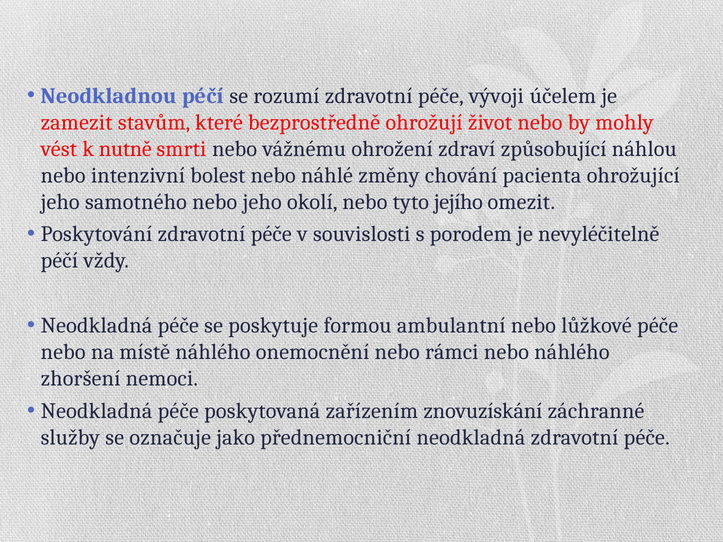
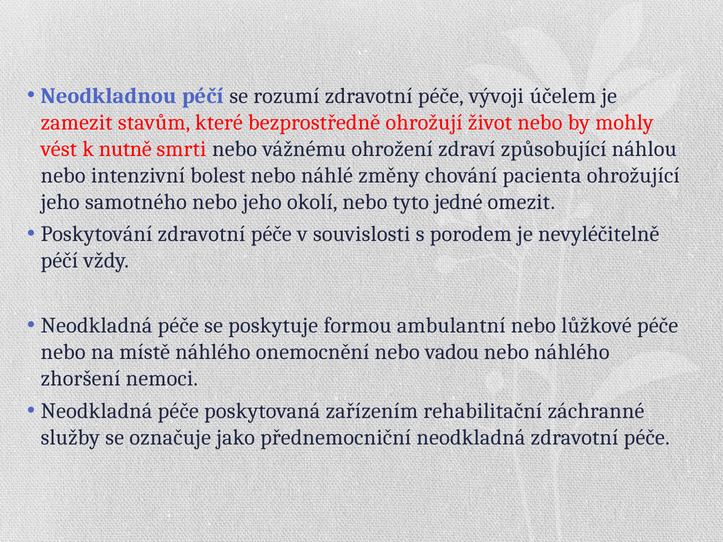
jejího: jejího -> jedné
rámci: rámci -> vadou
znovuzískání: znovuzískání -> rehabilitační
